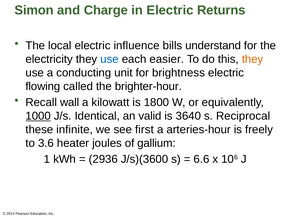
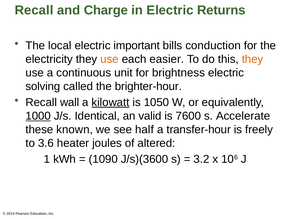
Simon at (34, 10): Simon -> Recall
influence: influence -> important
understand: understand -> conduction
use at (110, 59) colour: blue -> orange
conducting: conducting -> continuous
flowing: flowing -> solving
kilowatt underline: none -> present
1800: 1800 -> 1050
3640: 3640 -> 7600
Reciprocal: Reciprocal -> Accelerate
infinite: infinite -> known
first: first -> half
arteries-hour: arteries-hour -> transfer-hour
gallium: gallium -> altered
2936: 2936 -> 1090
6.6: 6.6 -> 3.2
